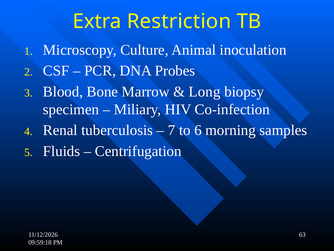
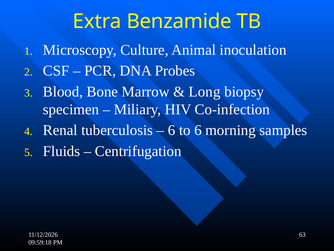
Restriction: Restriction -> Benzamide
7 at (172, 130): 7 -> 6
